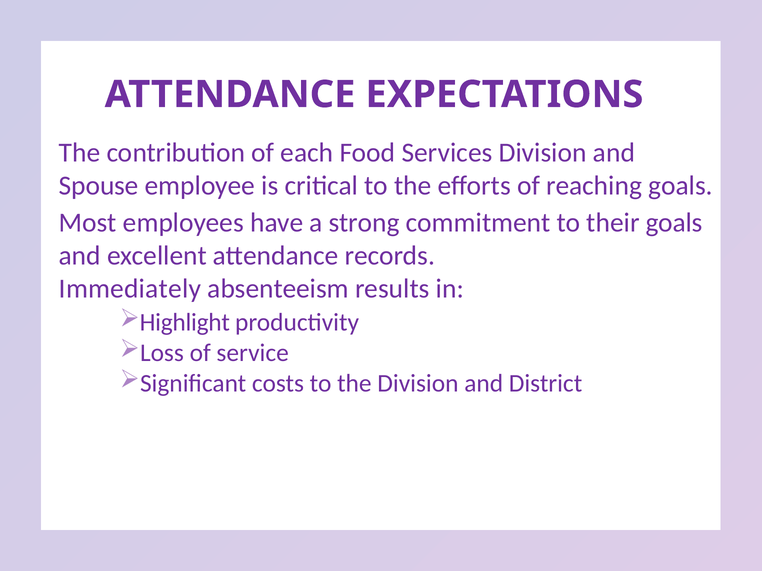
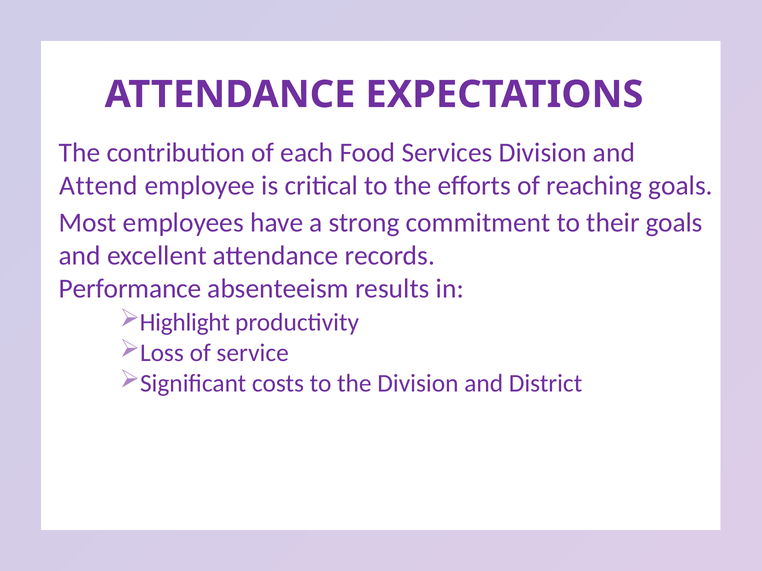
Spouse: Spouse -> Attend
Immediately: Immediately -> Performance
